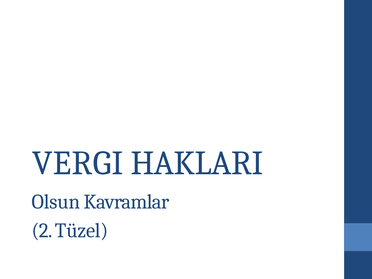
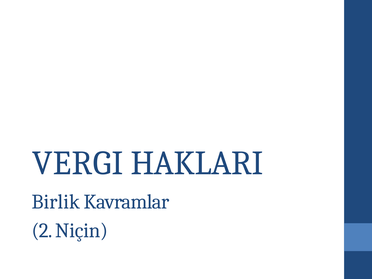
Olsun: Olsun -> Birlik
Tüzel: Tüzel -> Niçin
